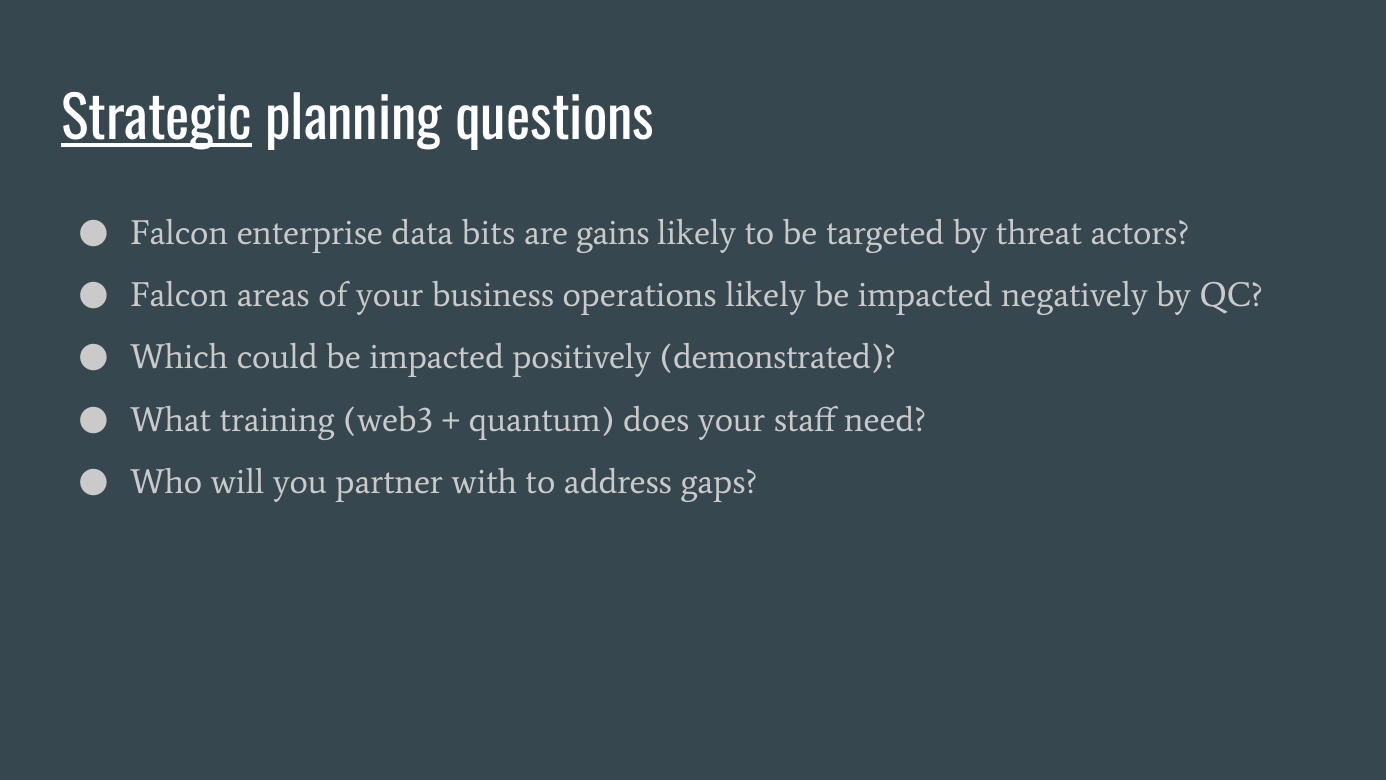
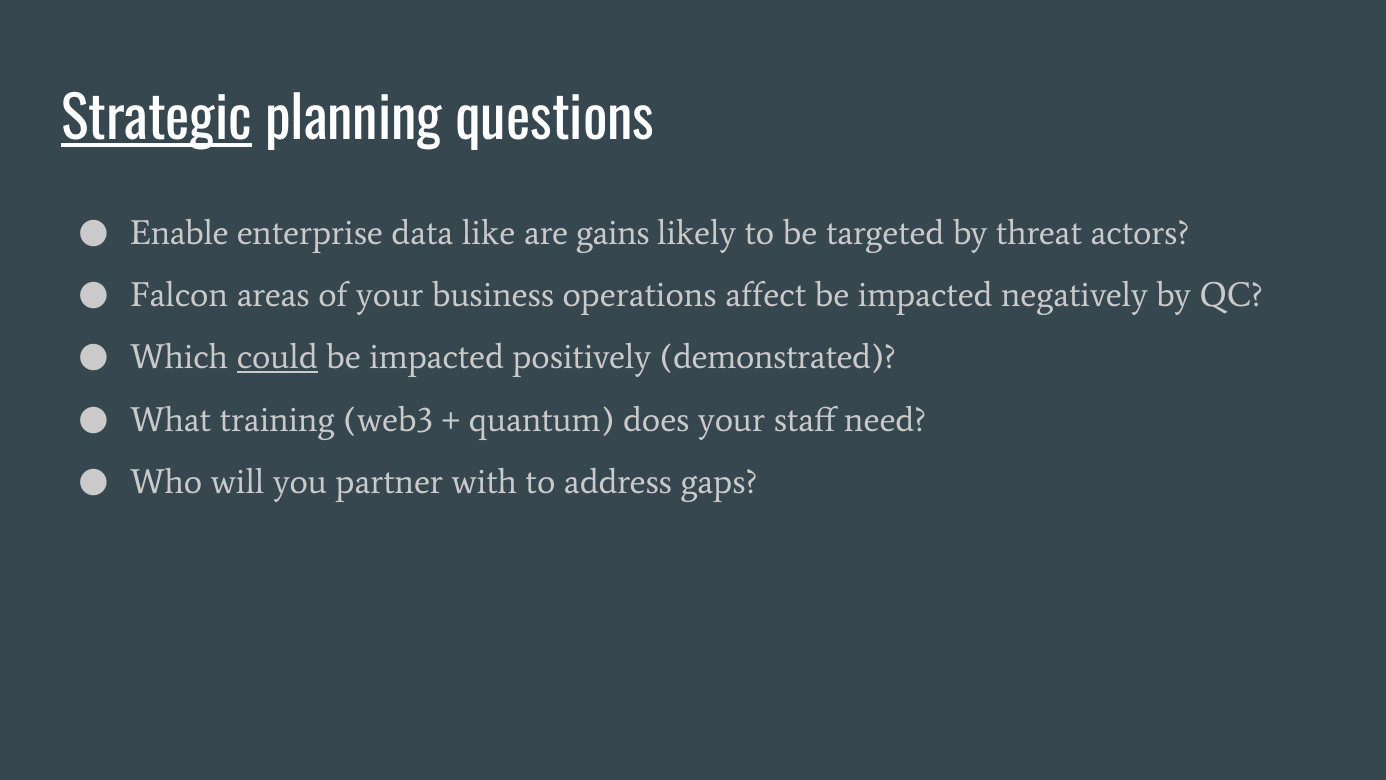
Falcon at (179, 233): Falcon -> Enable
bits: bits -> like
operations likely: likely -> affect
could underline: none -> present
